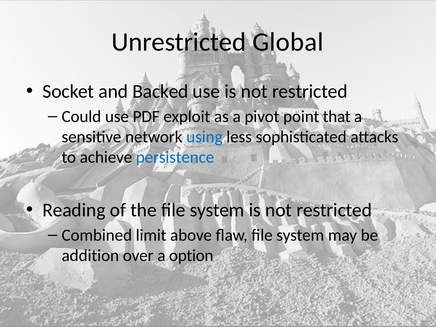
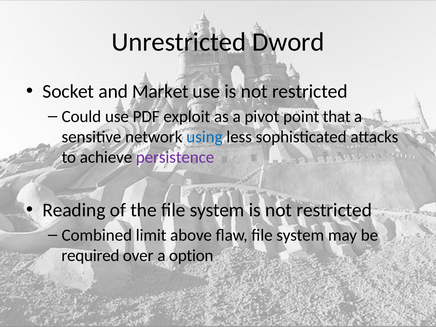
Global: Global -> Dword
Backed: Backed -> Market
persistence colour: blue -> purple
addition: addition -> required
